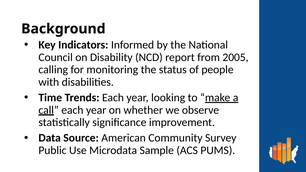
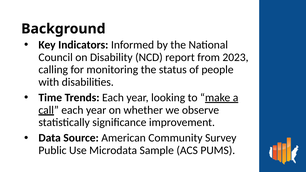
2005: 2005 -> 2023
